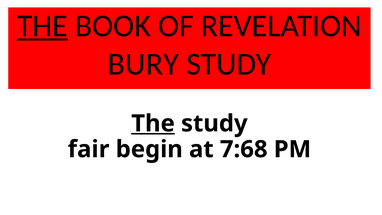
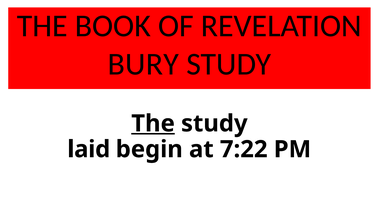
THE at (42, 26) underline: present -> none
fair: fair -> laid
7:68: 7:68 -> 7:22
